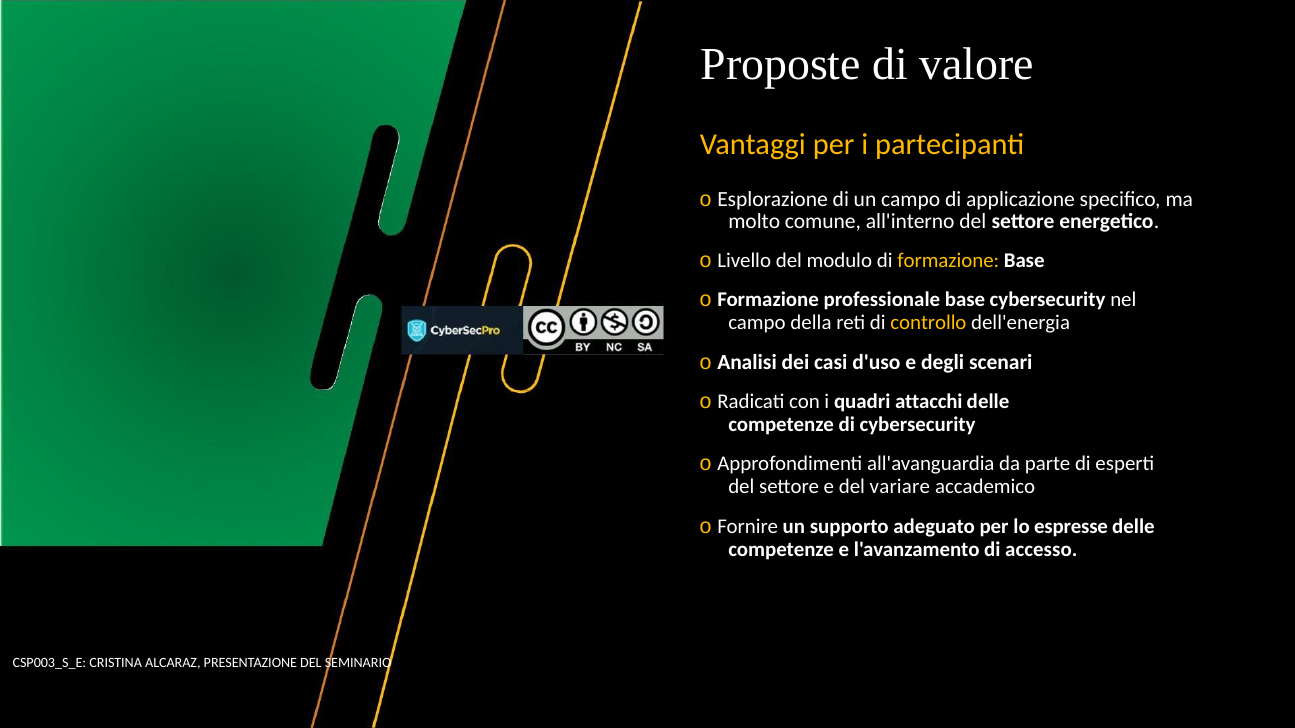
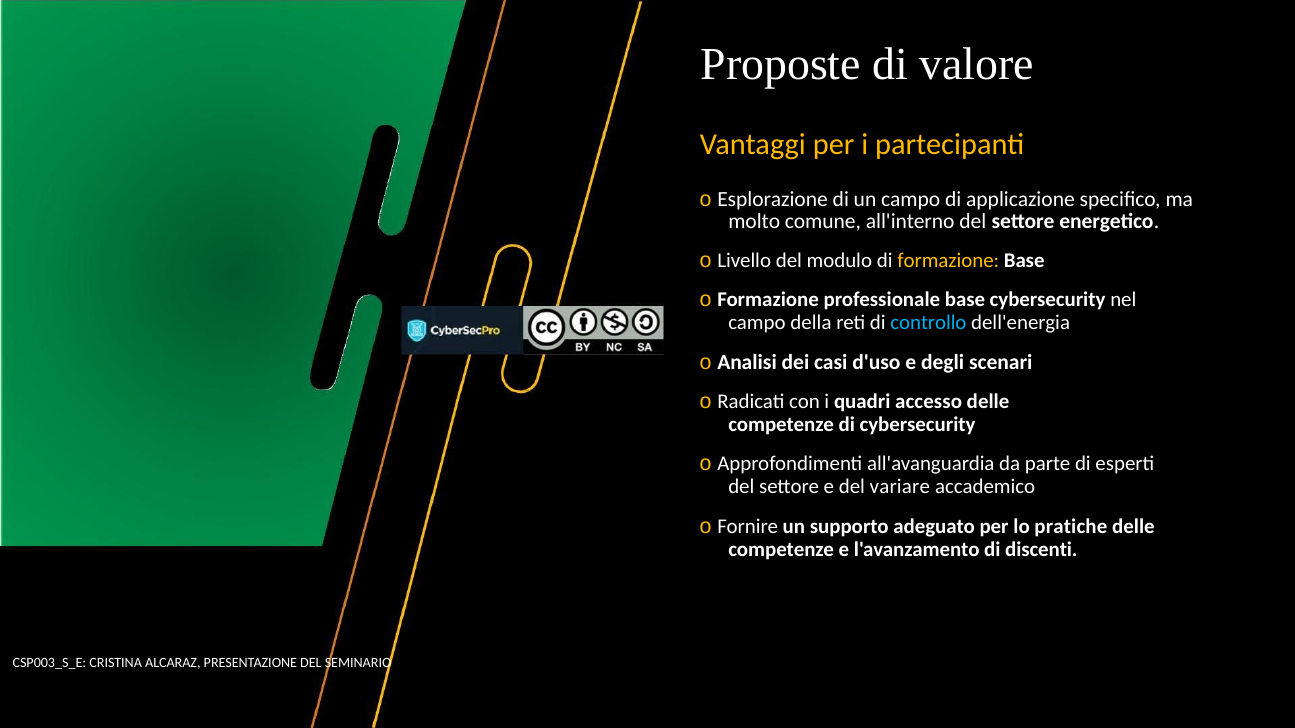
controllo colour: yellow -> light blue
attacchi: attacchi -> accesso
espresse: espresse -> pratiche
accesso: accesso -> discenti
